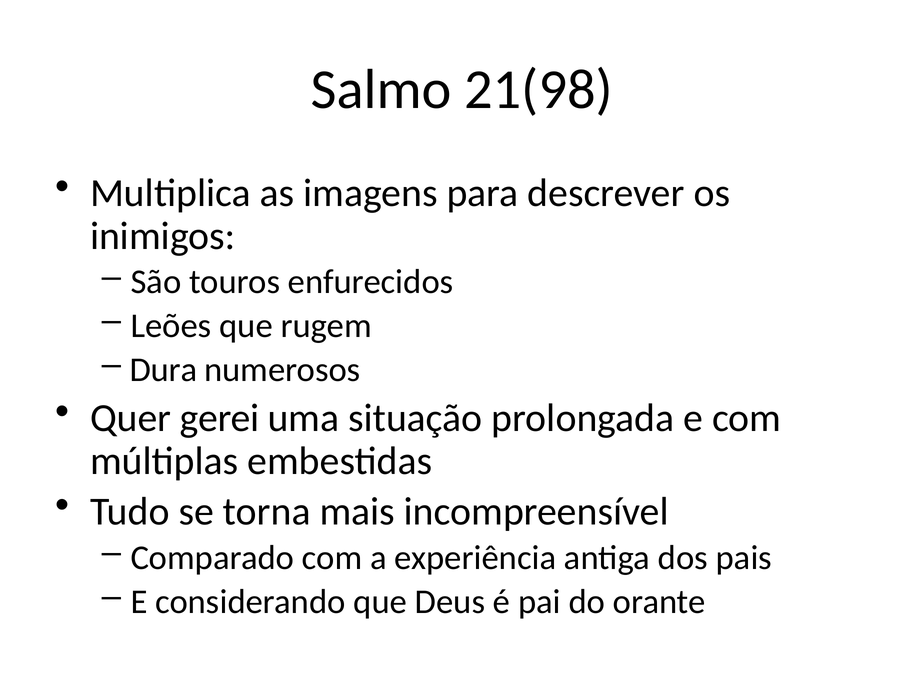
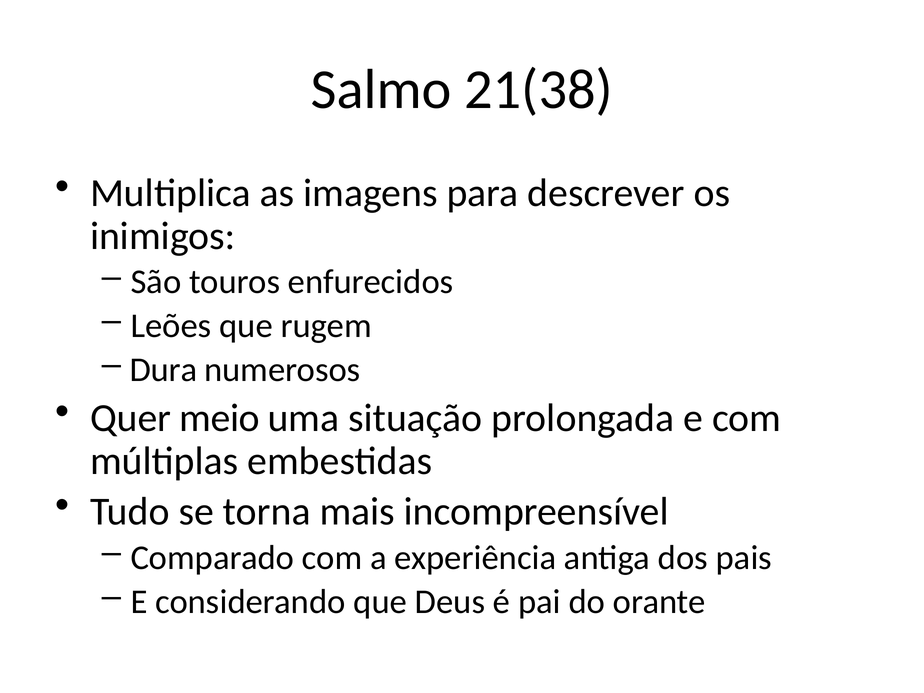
21(98: 21(98 -> 21(38
gerei: gerei -> meio
